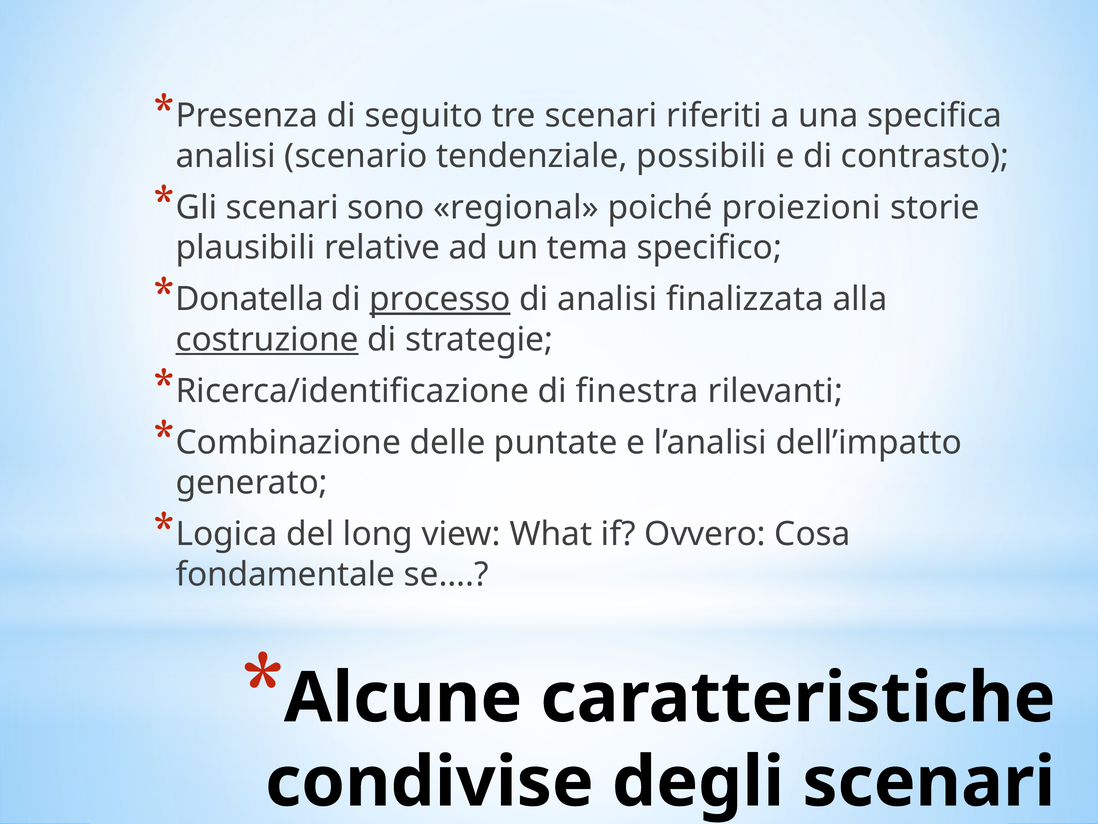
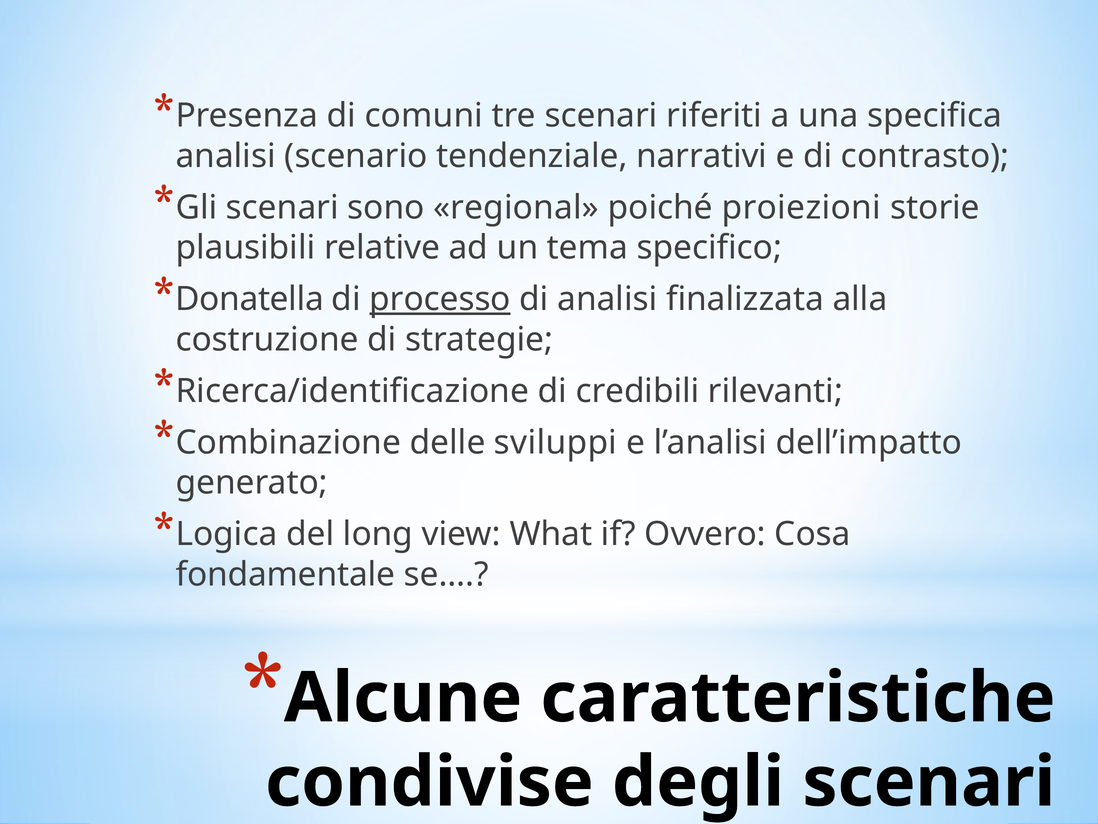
seguito: seguito -> comuni
possibili: possibili -> narrativi
costruzione underline: present -> none
finestra: finestra -> credibili
puntate: puntate -> sviluppi
